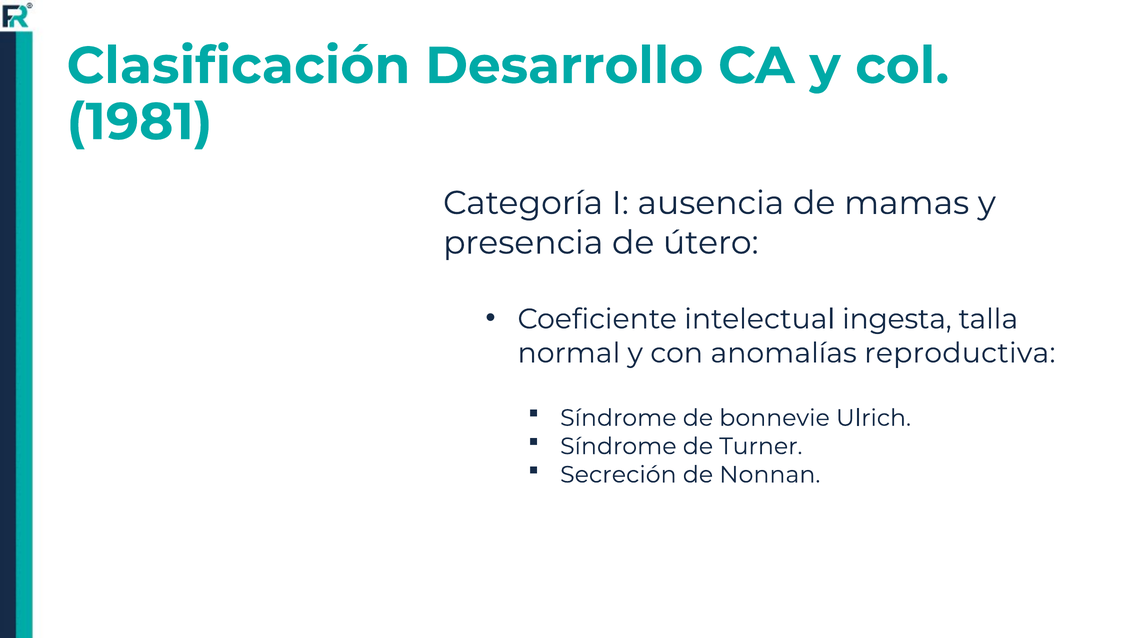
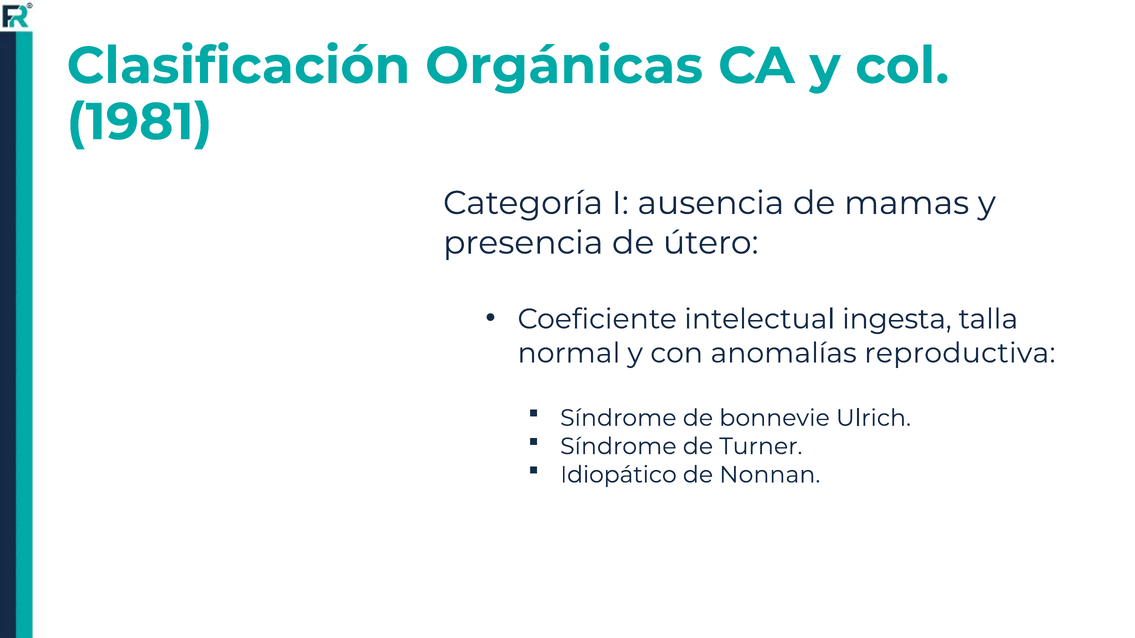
Desarrollo: Desarrollo -> Orgánicas
Secreción: Secreción -> Idiopático
